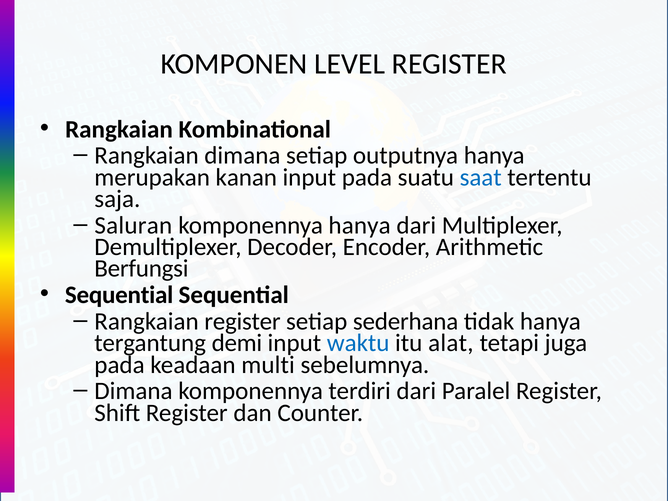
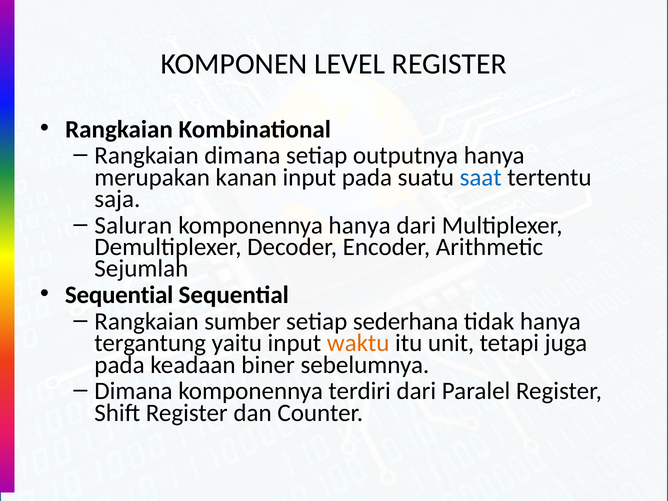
Berfungsi: Berfungsi -> Sejumlah
Rangkaian register: register -> sumber
demi: demi -> yaitu
waktu colour: blue -> orange
alat: alat -> unit
multi: multi -> biner
